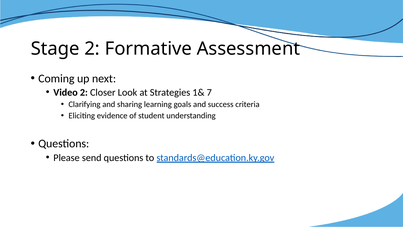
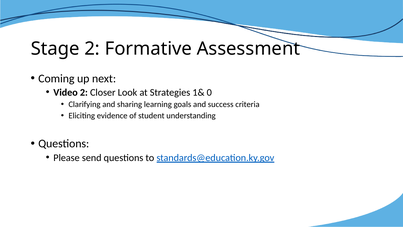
7: 7 -> 0
